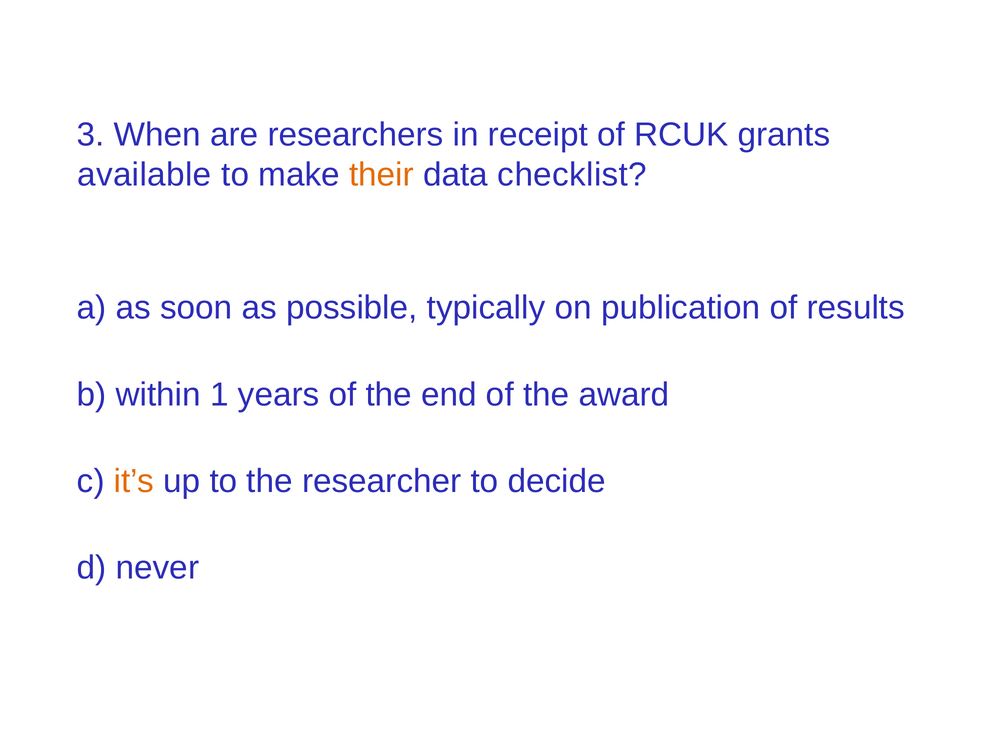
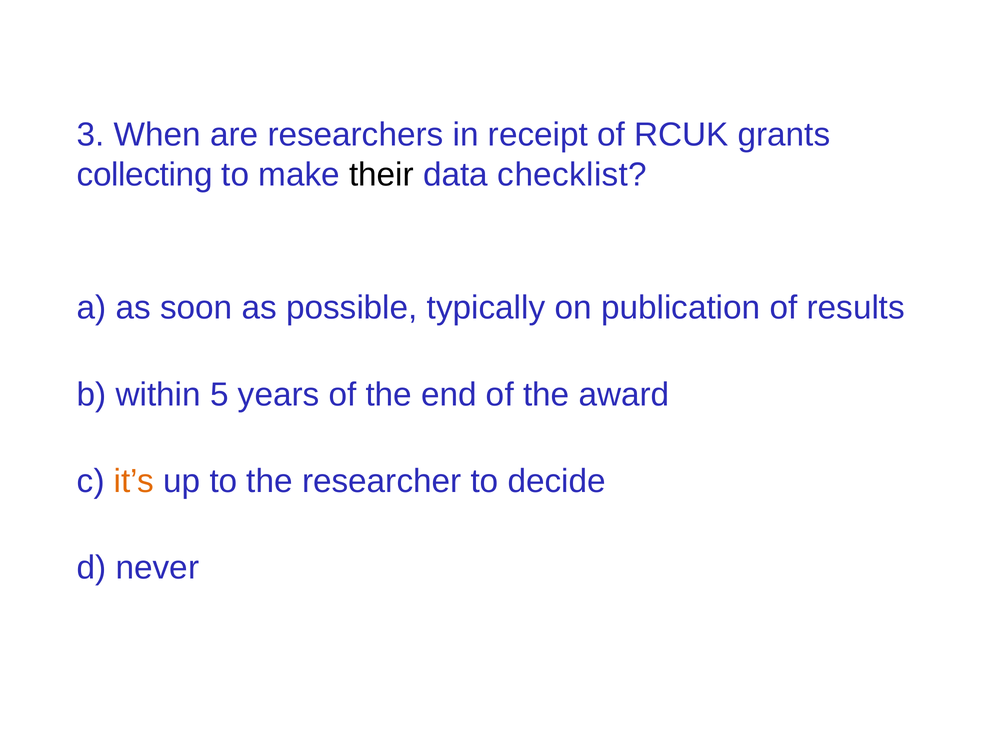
available: available -> collecting
their colour: orange -> black
1: 1 -> 5
